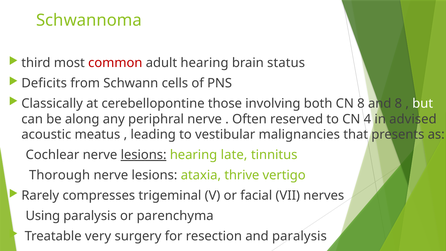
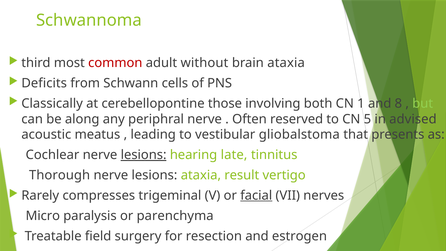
adult hearing: hearing -> without
brain status: status -> ataxia
CN 8: 8 -> 1
but colour: white -> light green
4: 4 -> 5
malignancies: malignancies -> gliobalstoma
thrive: thrive -> result
facial underline: none -> present
Using: Using -> Micro
very: very -> field
and paralysis: paralysis -> estrogen
